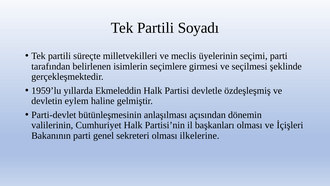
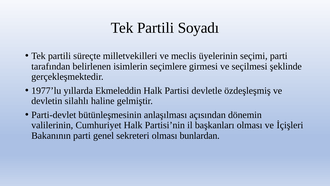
1959’lu: 1959’lu -> 1977’lu
eylem: eylem -> silahlı
ilkelerine: ilkelerine -> bunlardan
